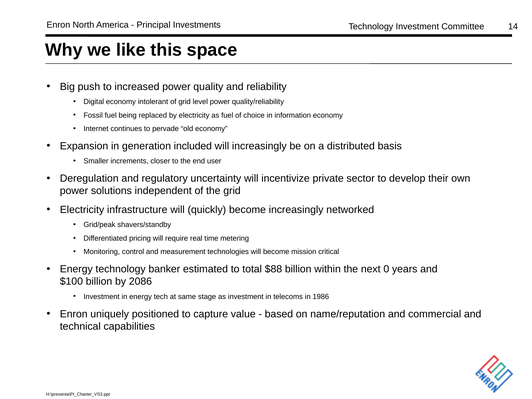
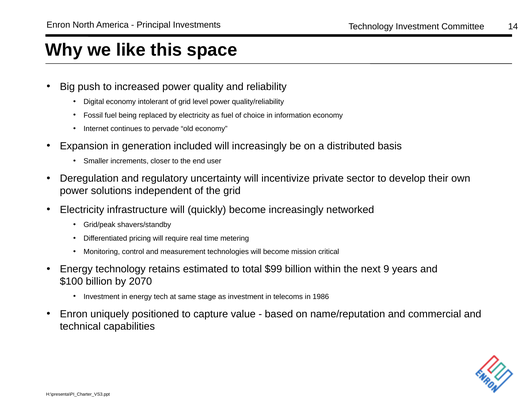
banker: banker -> retains
$88: $88 -> $99
0: 0 -> 9
2086: 2086 -> 2070
